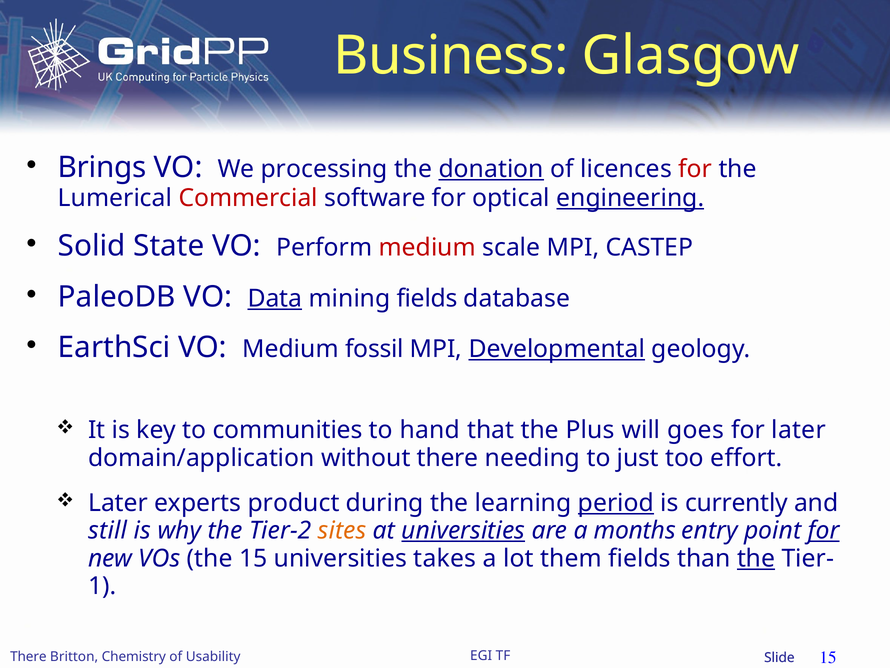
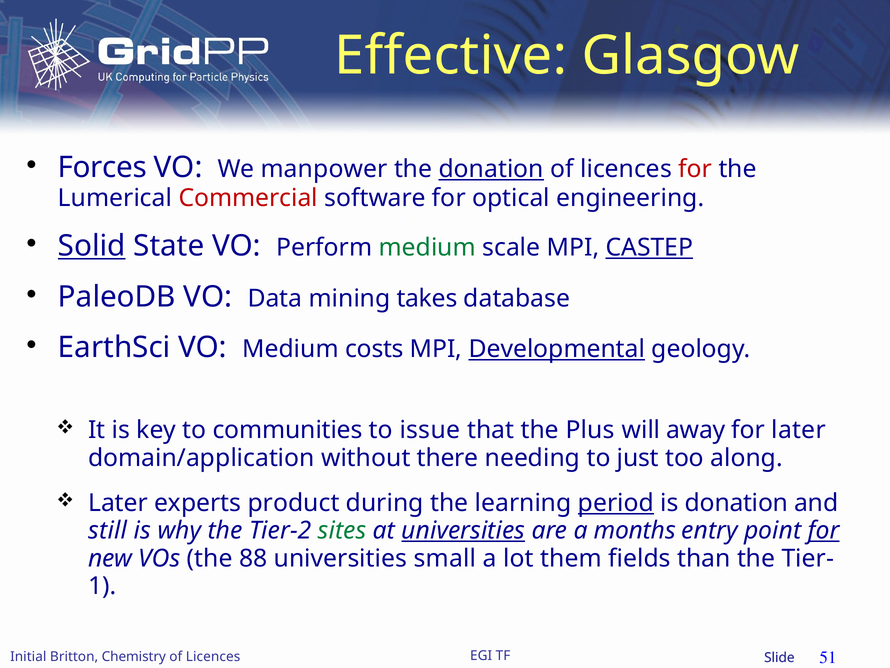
Business: Business -> Effective
Brings: Brings -> Forces
processing: processing -> manpower
engineering underline: present -> none
Solid underline: none -> present
medium at (427, 248) colour: red -> green
CASTEP underline: none -> present
Data underline: present -> none
mining fields: fields -> takes
fossil: fossil -> costs
hand: hand -> issue
goes: goes -> away
effort: effort -> along
is currently: currently -> donation
sites colour: orange -> green
the 15: 15 -> 88
takes: takes -> small
the at (756, 558) underline: present -> none
There at (28, 656): There -> Initial
Usability at (213, 656): Usability -> Licences
TF 15: 15 -> 51
